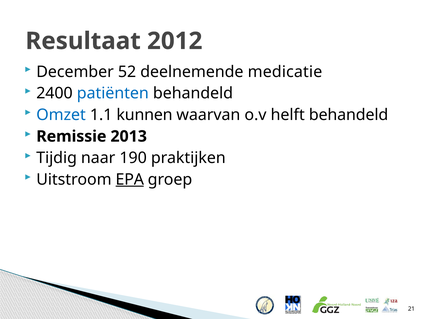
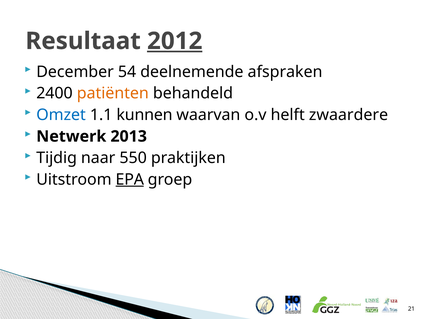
2012 underline: none -> present
52: 52 -> 54
medicatie: medicatie -> afspraken
patiënten colour: blue -> orange
helft behandeld: behandeld -> zwaardere
Remissie: Remissie -> Netwerk
190: 190 -> 550
